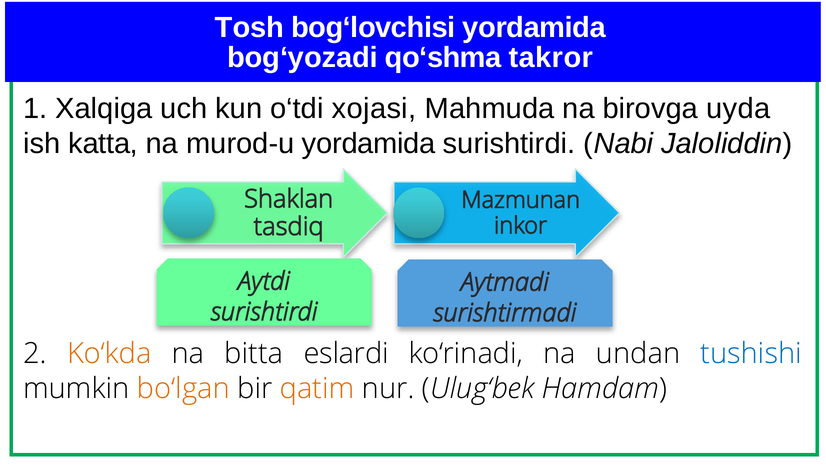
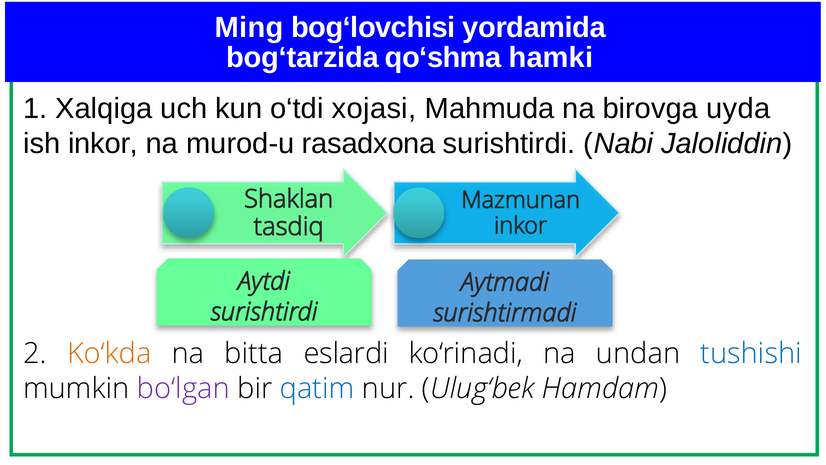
Tosh: Tosh -> Ming
bog‘yozadi: bog‘yozadi -> bog‘tarzida
takror: takror -> hamki
ish katta: katta -> inkor
murod-u yordamida: yordamida -> rasadxona
bo‘lgan colour: orange -> purple
qatim colour: orange -> blue
